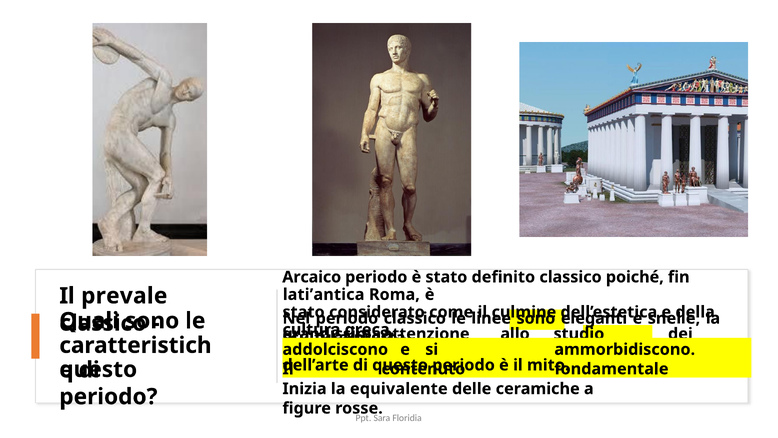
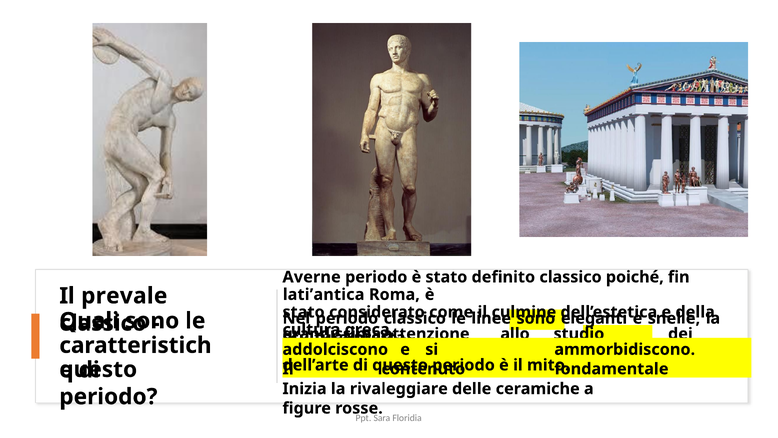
Arcaico: Arcaico -> Averne
equivalente: equivalente -> rivaleggiare
